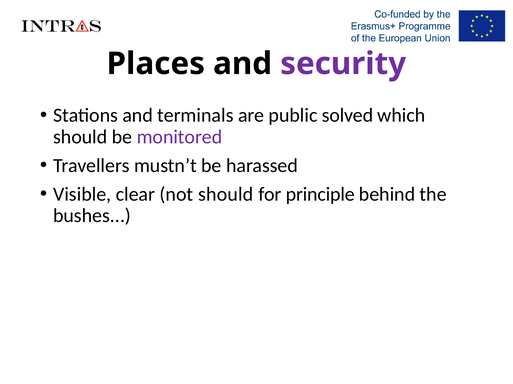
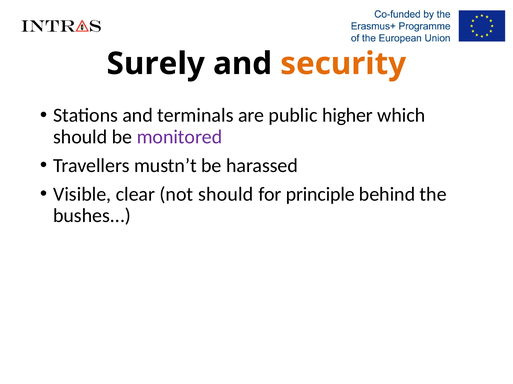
Places: Places -> Surely
security colour: purple -> orange
solved: solved -> higher
